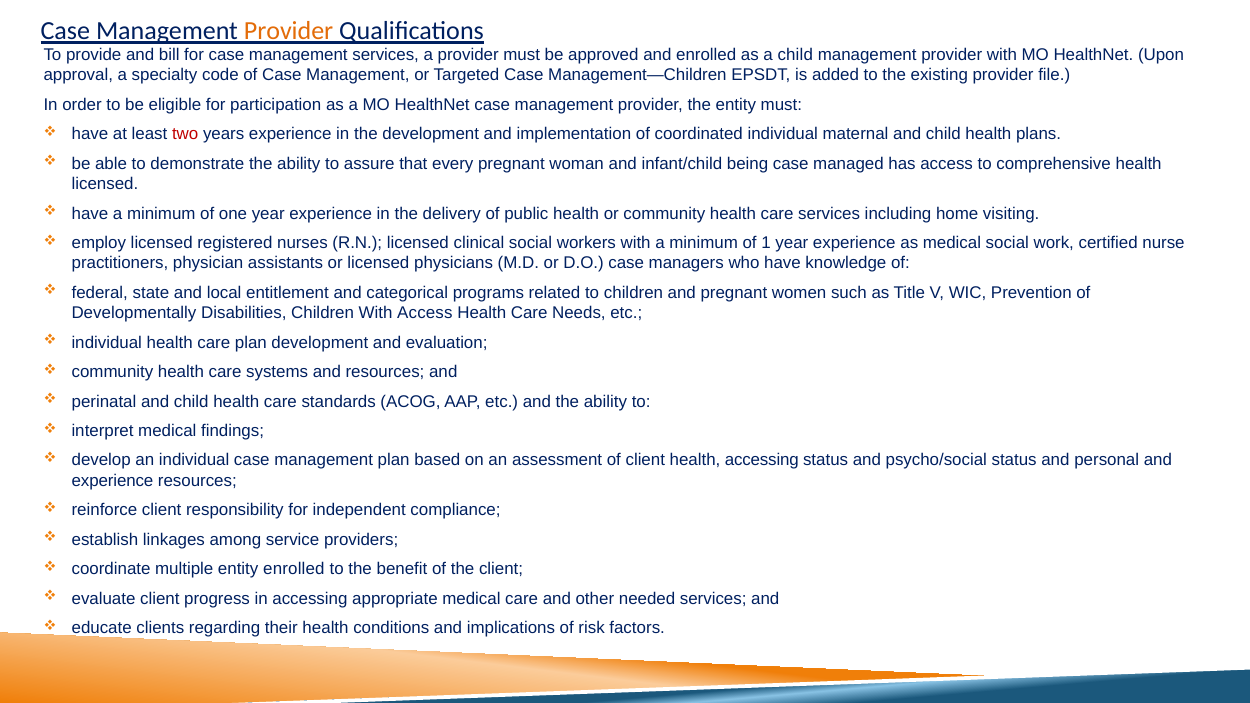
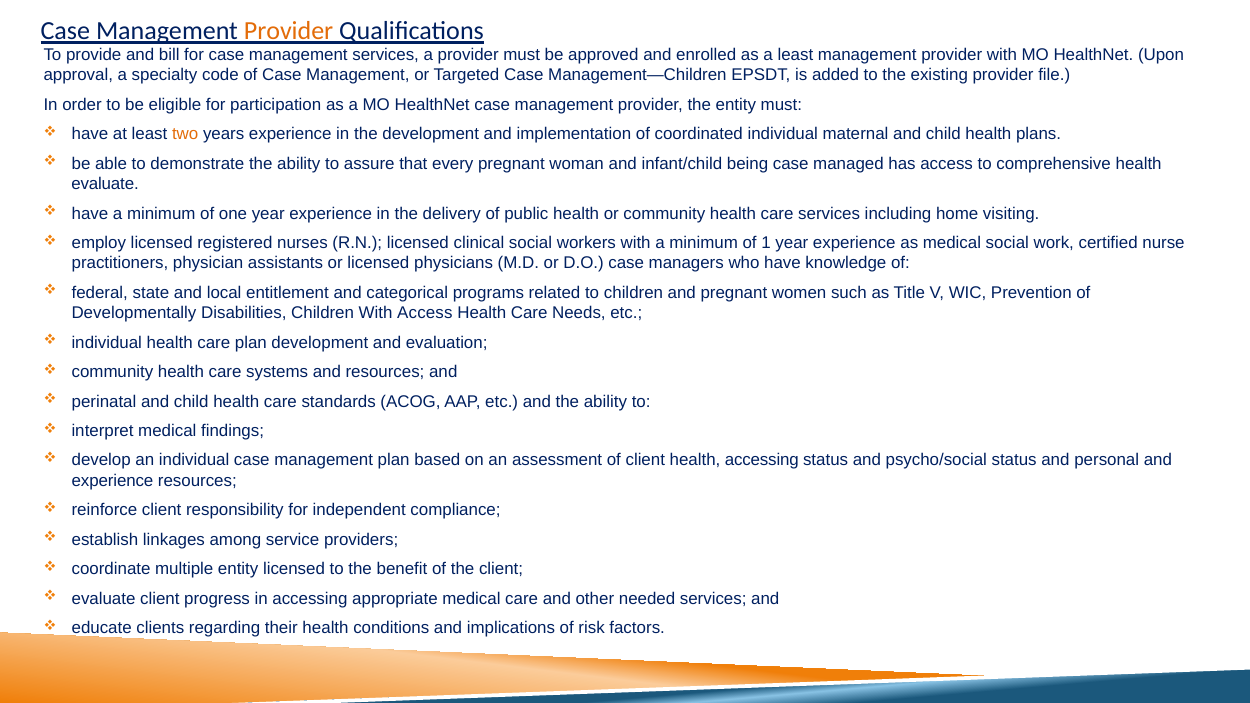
a child: child -> least
two colour: red -> orange
licensed at (105, 184): licensed -> evaluate
entity enrolled: enrolled -> licensed
